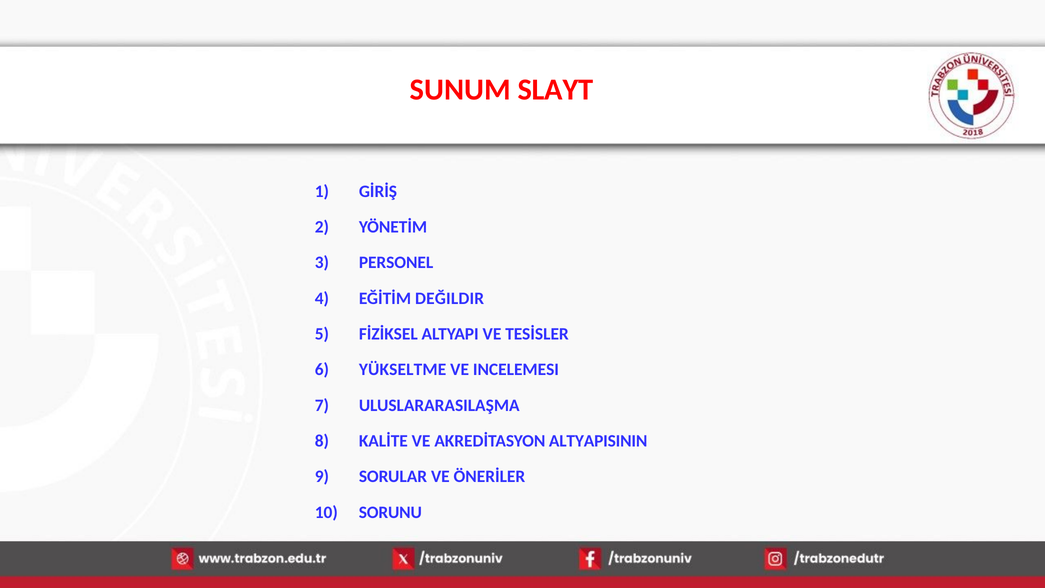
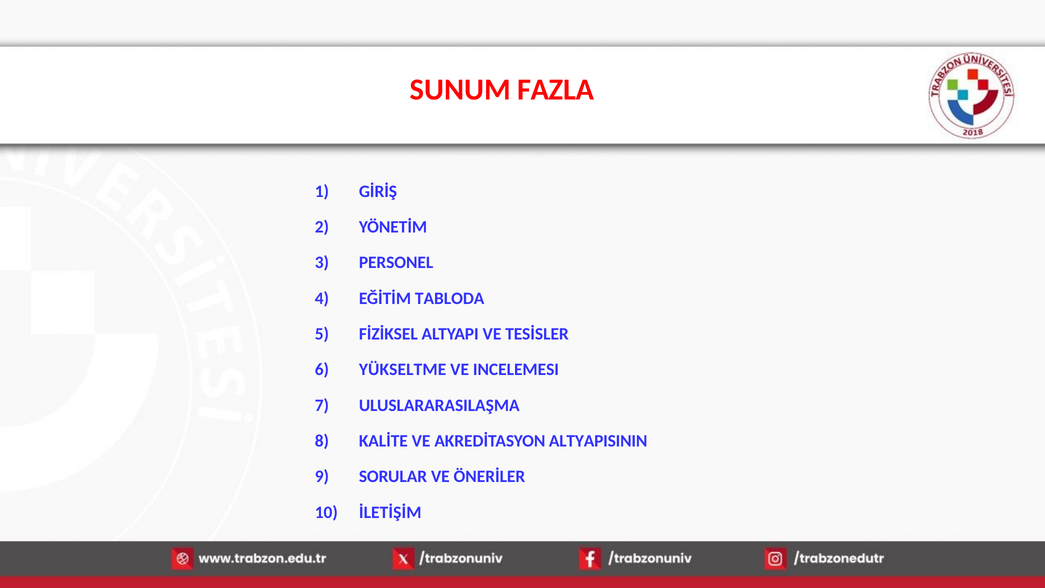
SLAYT: SLAYT -> FAZLA
DEĞILDIR: DEĞILDIR -> TABLODA
SORUNU: SORUNU -> İLETİŞİM
